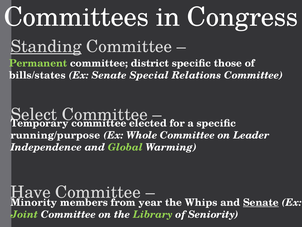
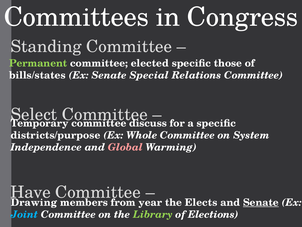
Standing underline: present -> none
district: district -> elected
elected: elected -> discuss
running/purpose: running/purpose -> districts/purpose
Leader: Leader -> System
Global colour: light green -> pink
Minority: Minority -> Drawing
Whips: Whips -> Elects
Joint colour: light green -> light blue
Seniority: Seniority -> Elections
